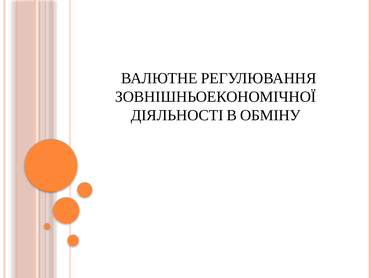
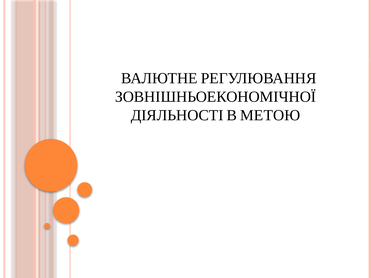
ОБМІНУ: ОБМІНУ -> МЕТОЮ
